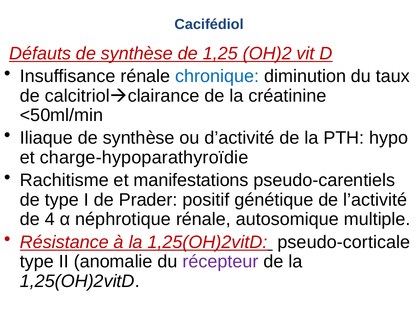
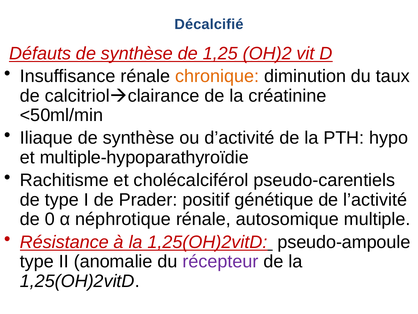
Cacifédiol: Cacifédiol -> Décalcifié
chronique colour: blue -> orange
charge-hypoparathyroïdie: charge-hypoparathyroïdie -> multiple-hypoparathyroïdie
manifestations: manifestations -> cholécalciférol
4: 4 -> 0
pseudo-corticale: pseudo-corticale -> pseudo-ampoule
